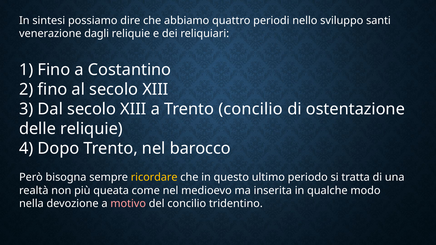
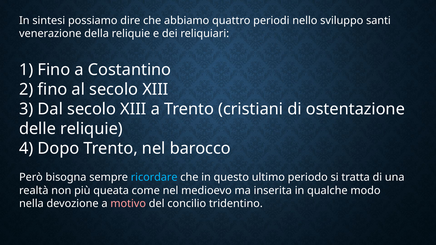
dagli: dagli -> della
Trento concilio: concilio -> cristiani
ricordare colour: yellow -> light blue
